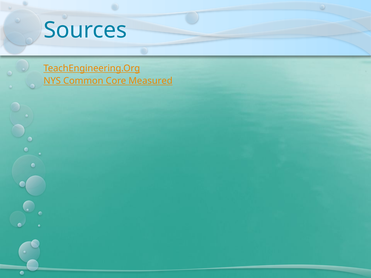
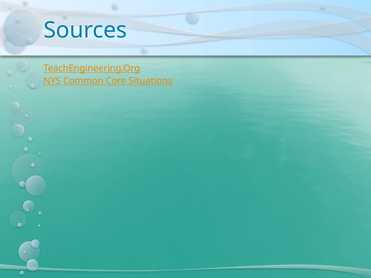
Measured: Measured -> Situations
